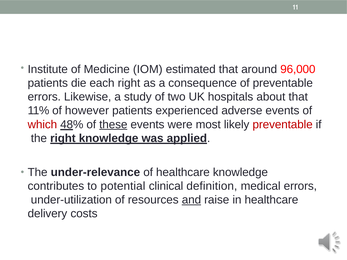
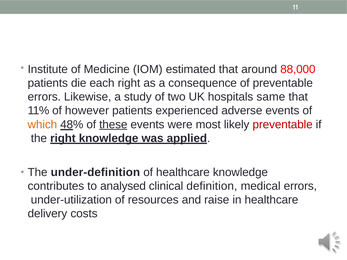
96,000: 96,000 -> 88,000
about: about -> same
which colour: red -> orange
under-relevance: under-relevance -> under-definition
potential: potential -> analysed
and underline: present -> none
